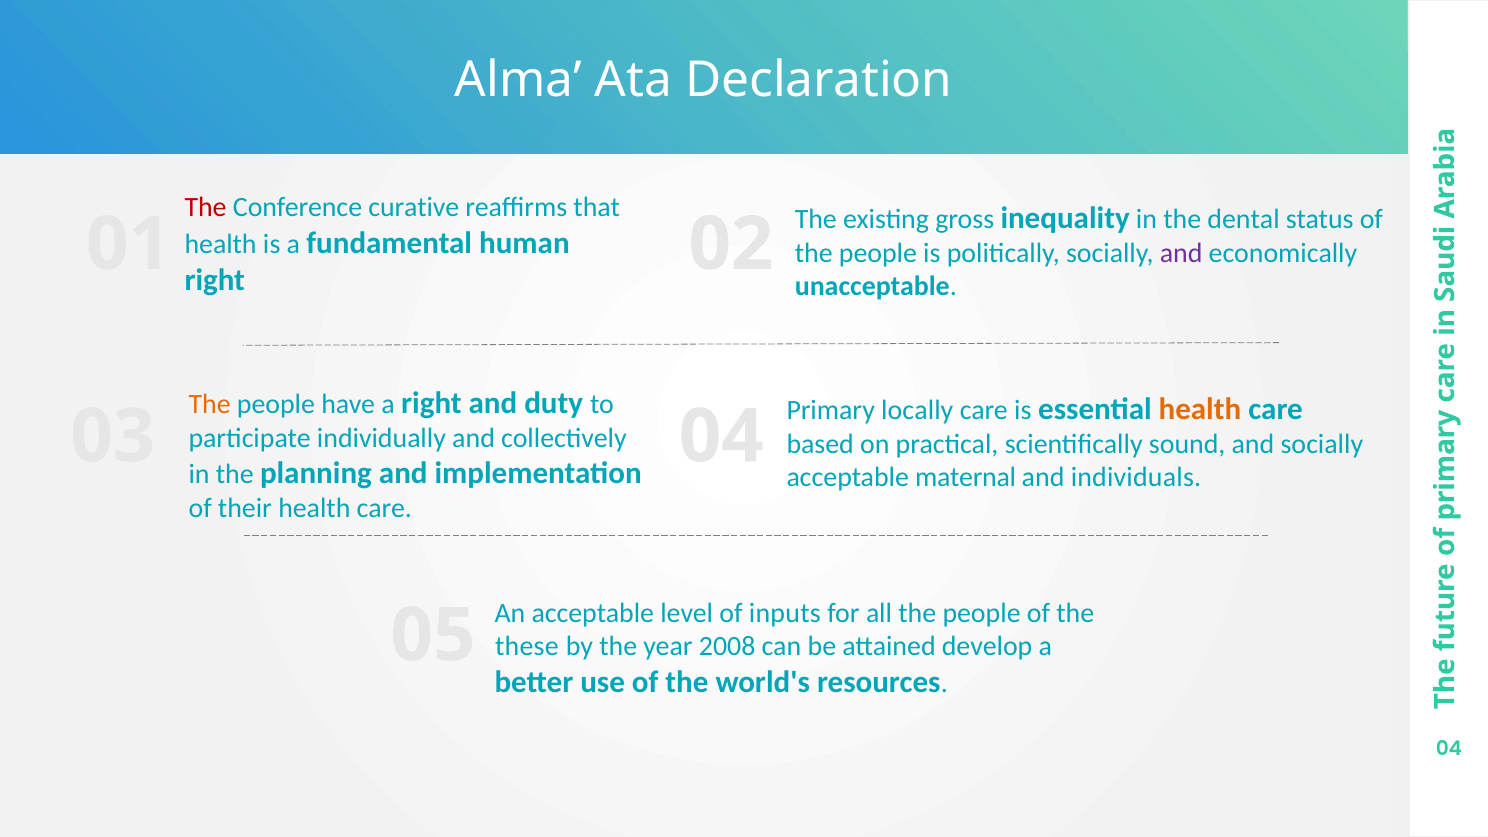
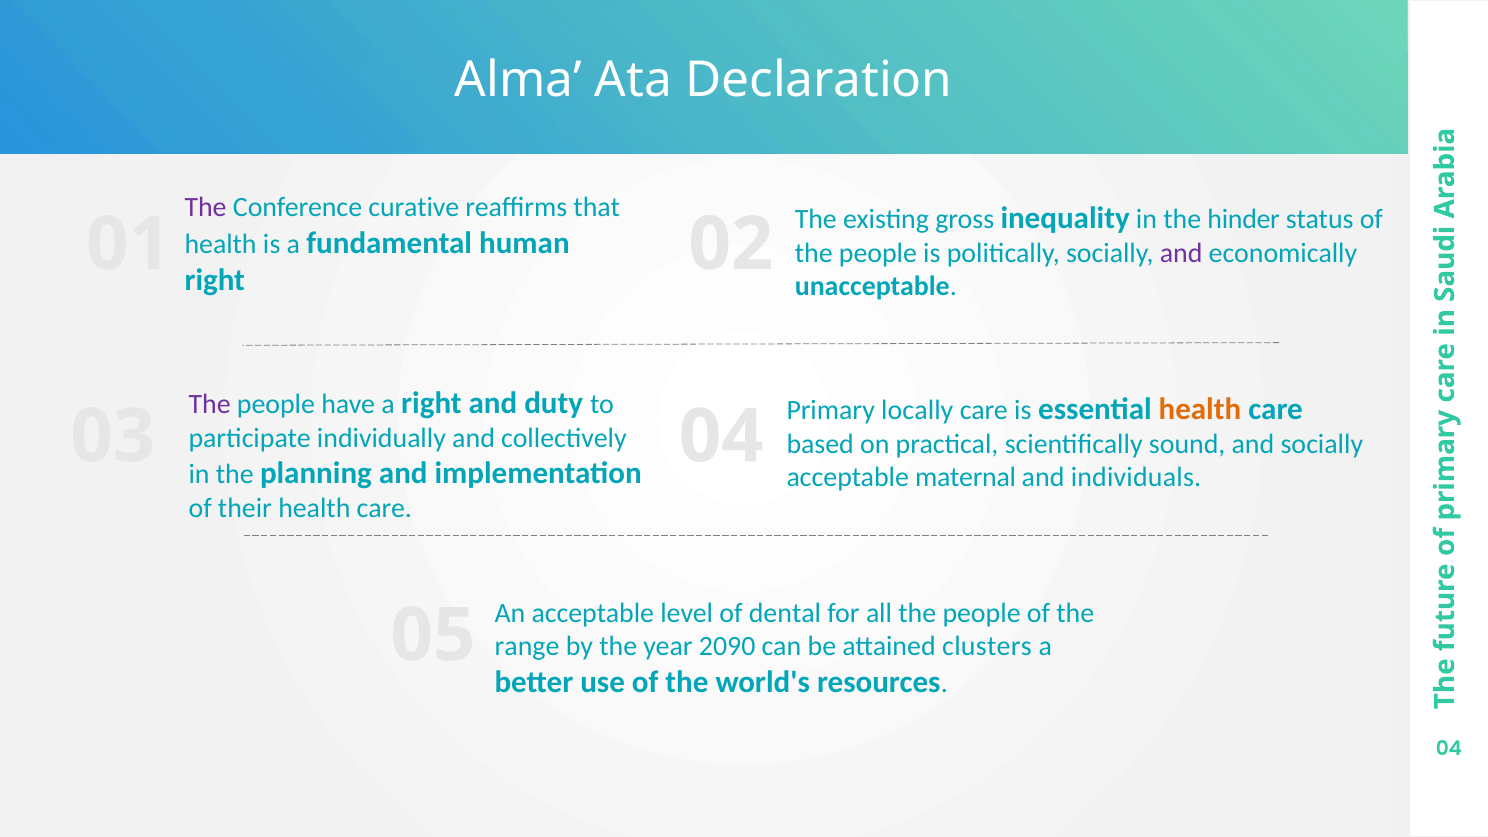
The at (206, 207) colour: red -> purple
dental: dental -> hinder
The at (210, 404) colour: orange -> purple
inputs: inputs -> dental
these: these -> range
2008: 2008 -> 2090
develop: develop -> clusters
